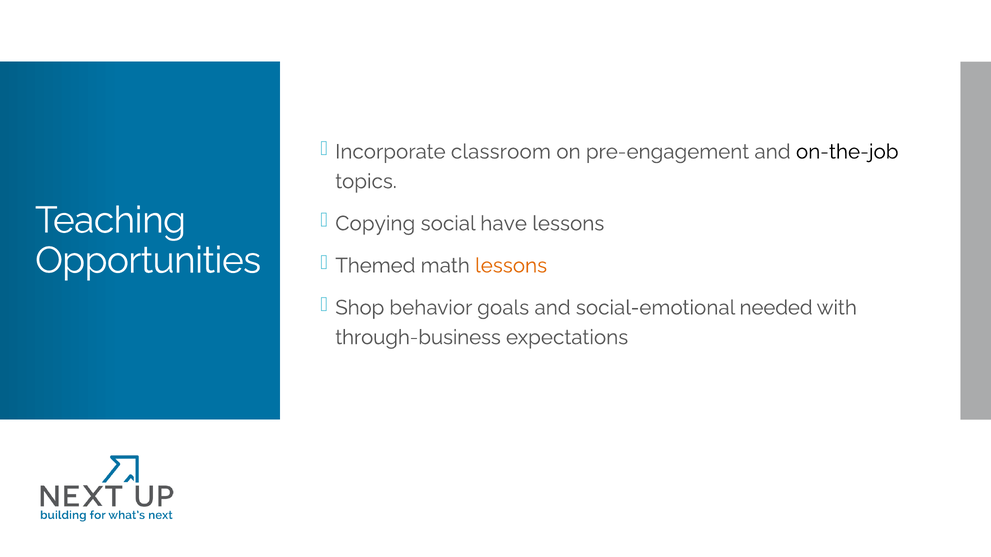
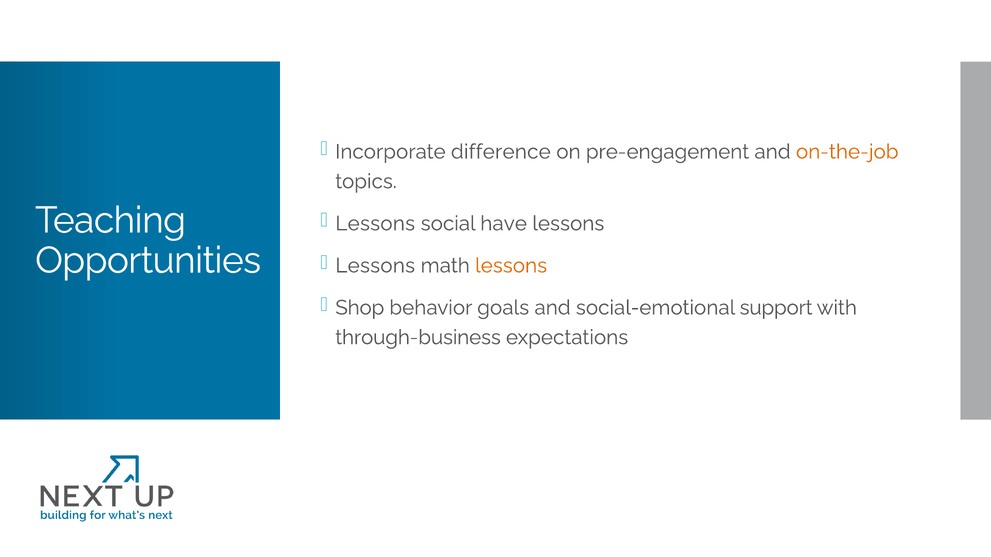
classroom: classroom -> difference
on-the-job colour: black -> orange
Copying at (375, 224): Copying -> Lessons
Themed at (375, 266): Themed -> Lessons
needed: needed -> support
